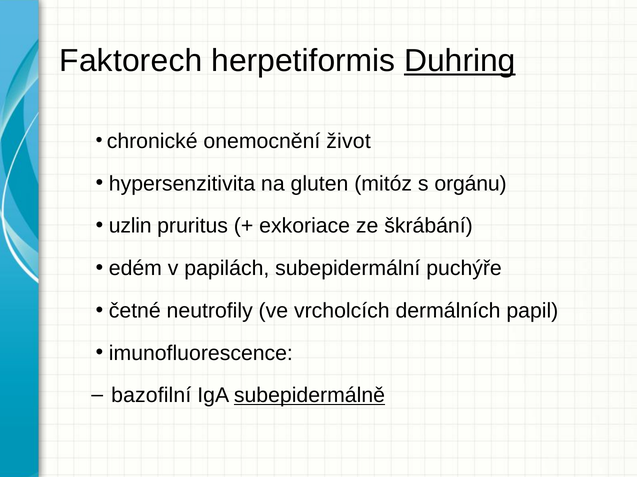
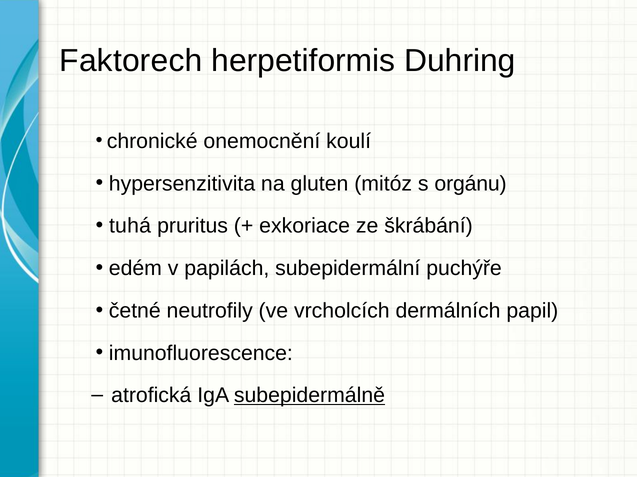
Duhring underline: present -> none
život: život -> koulí
uzlin: uzlin -> tuhá
bazofilní: bazofilní -> atrofická
